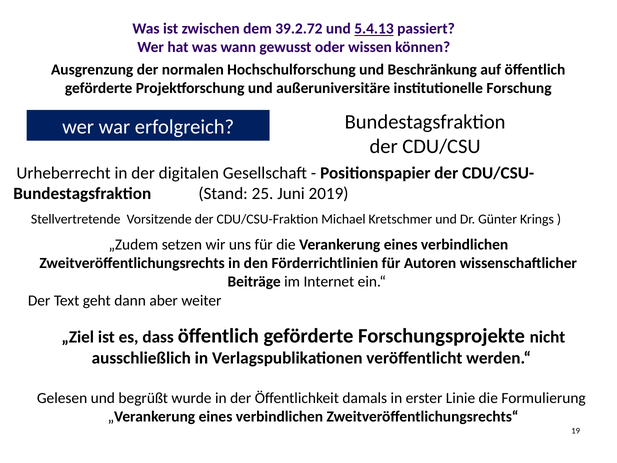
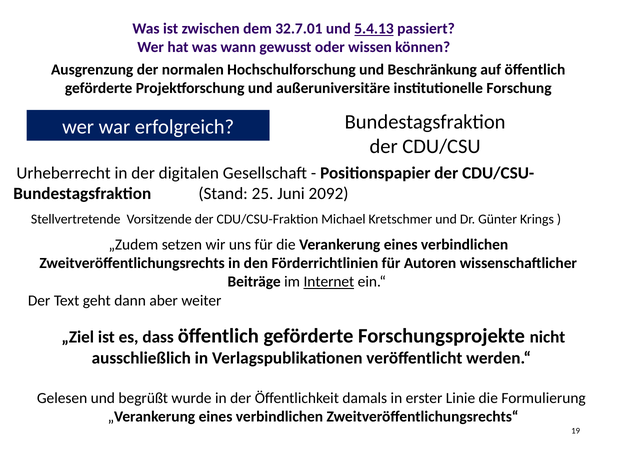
39.2.72: 39.2.72 -> 32.7.01
2019: 2019 -> 2092
Internet underline: none -> present
